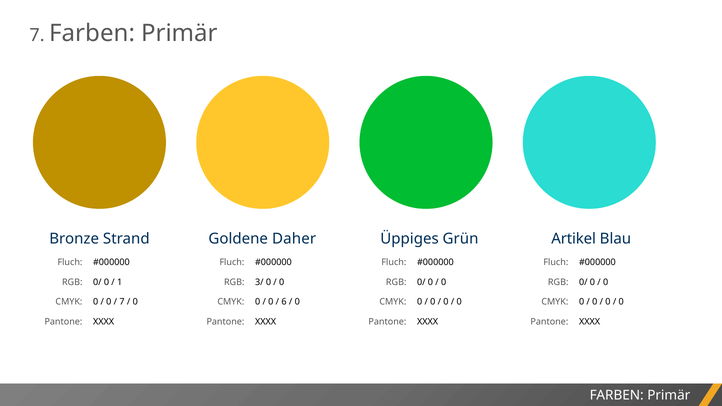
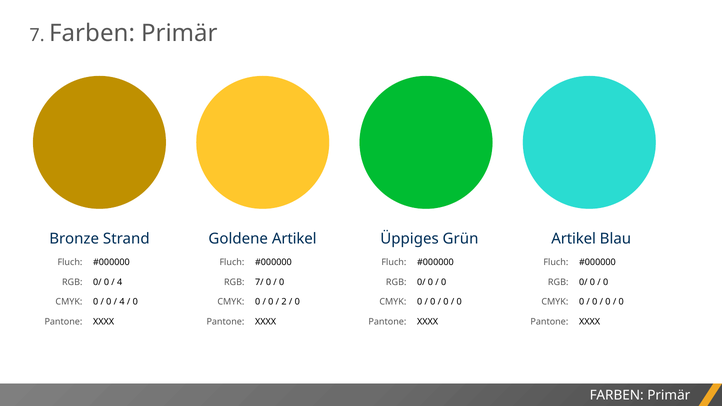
Goldene Daher: Daher -> Artikel
1 at (120, 282): 1 -> 4
3/: 3/ -> 7/
7 at (122, 302): 7 -> 4
6: 6 -> 2
